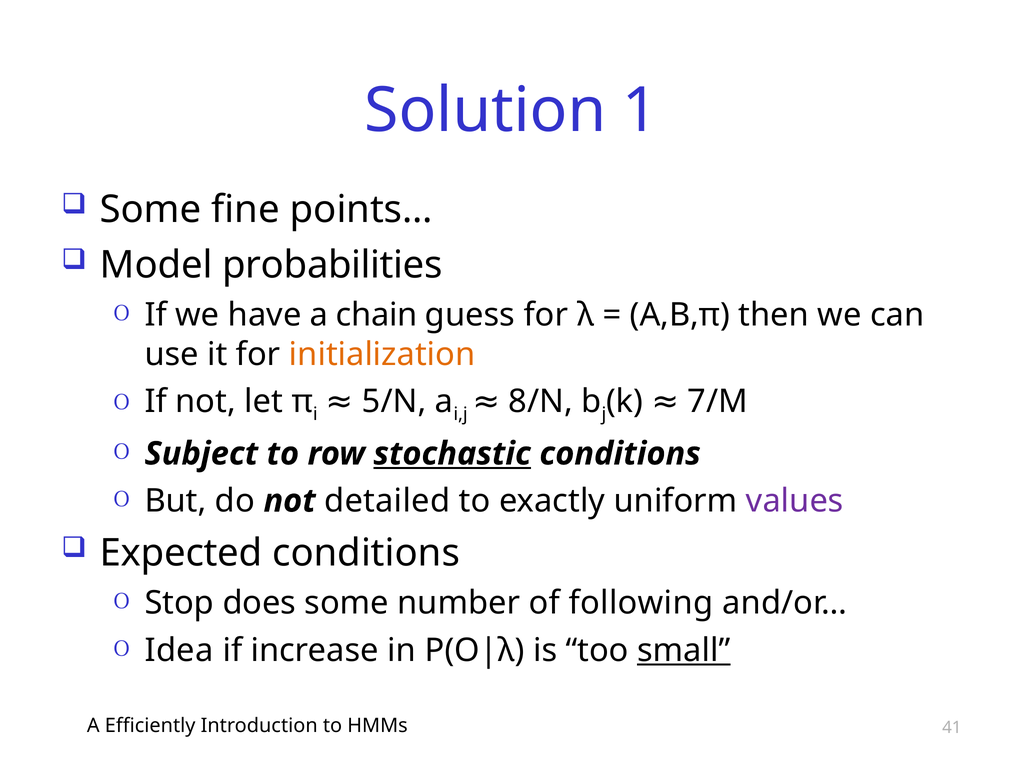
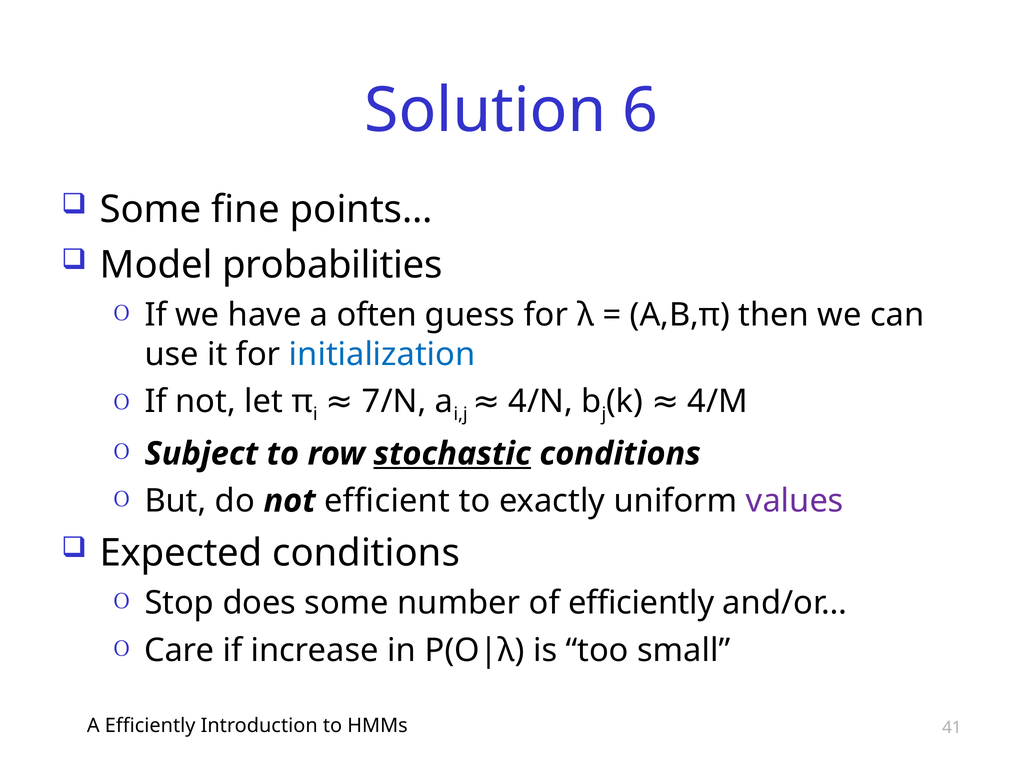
1: 1 -> 6
chain: chain -> often
initialization colour: orange -> blue
5/N: 5/N -> 7/N
8/N: 8/N -> 4/N
7/M: 7/M -> 4/M
detailed: detailed -> efficient
of following: following -> efficiently
Idea: Idea -> Care
small underline: present -> none
